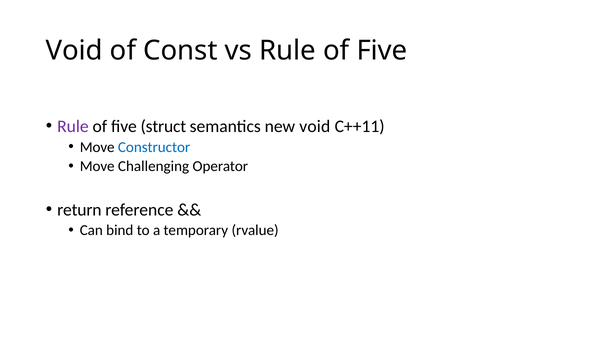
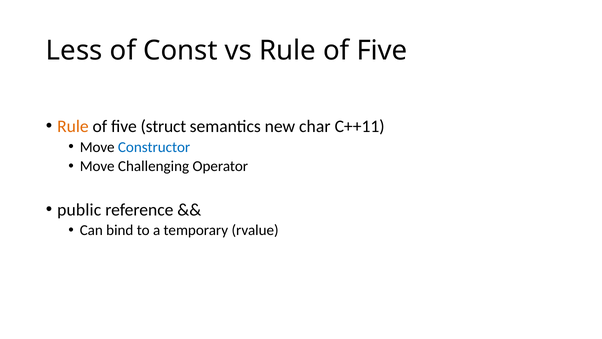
Void at (74, 51): Void -> Less
Rule at (73, 126) colour: purple -> orange
new void: void -> char
return: return -> public
